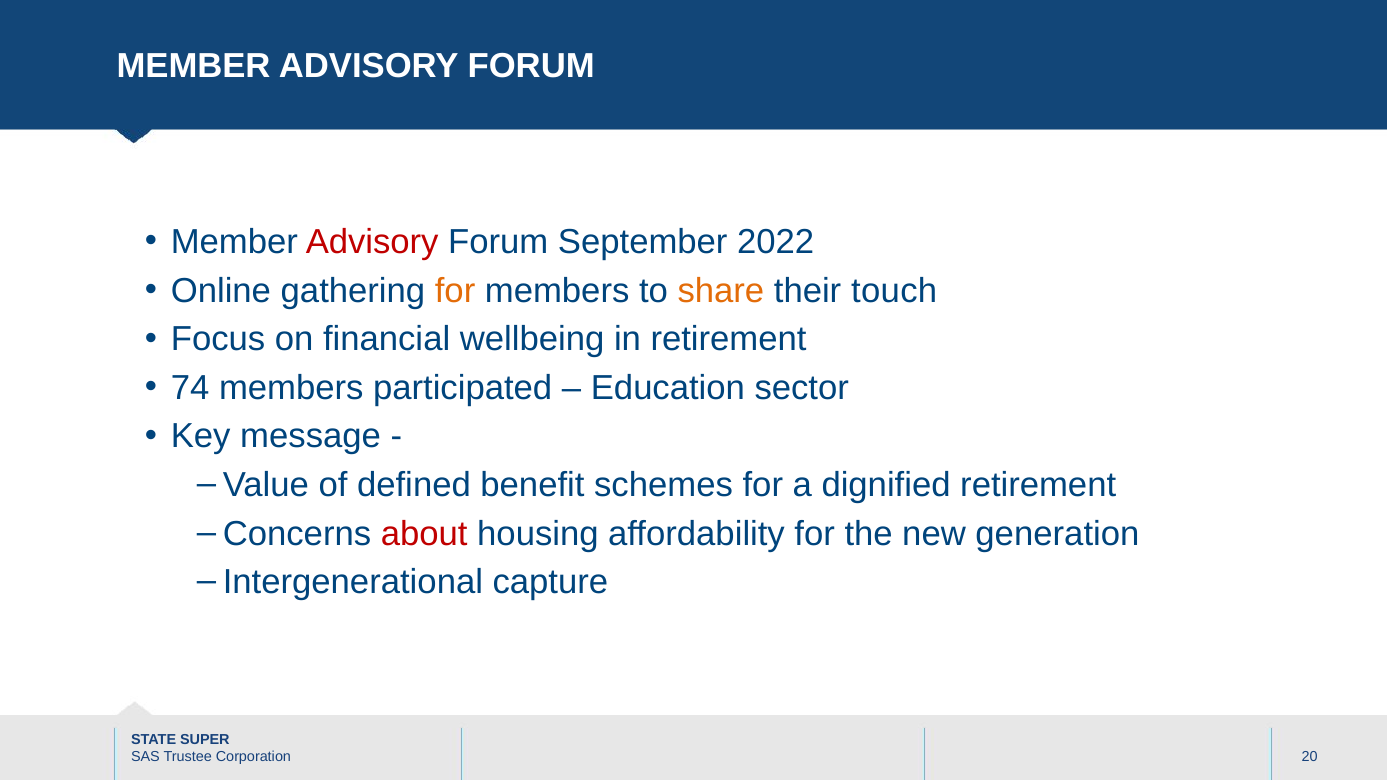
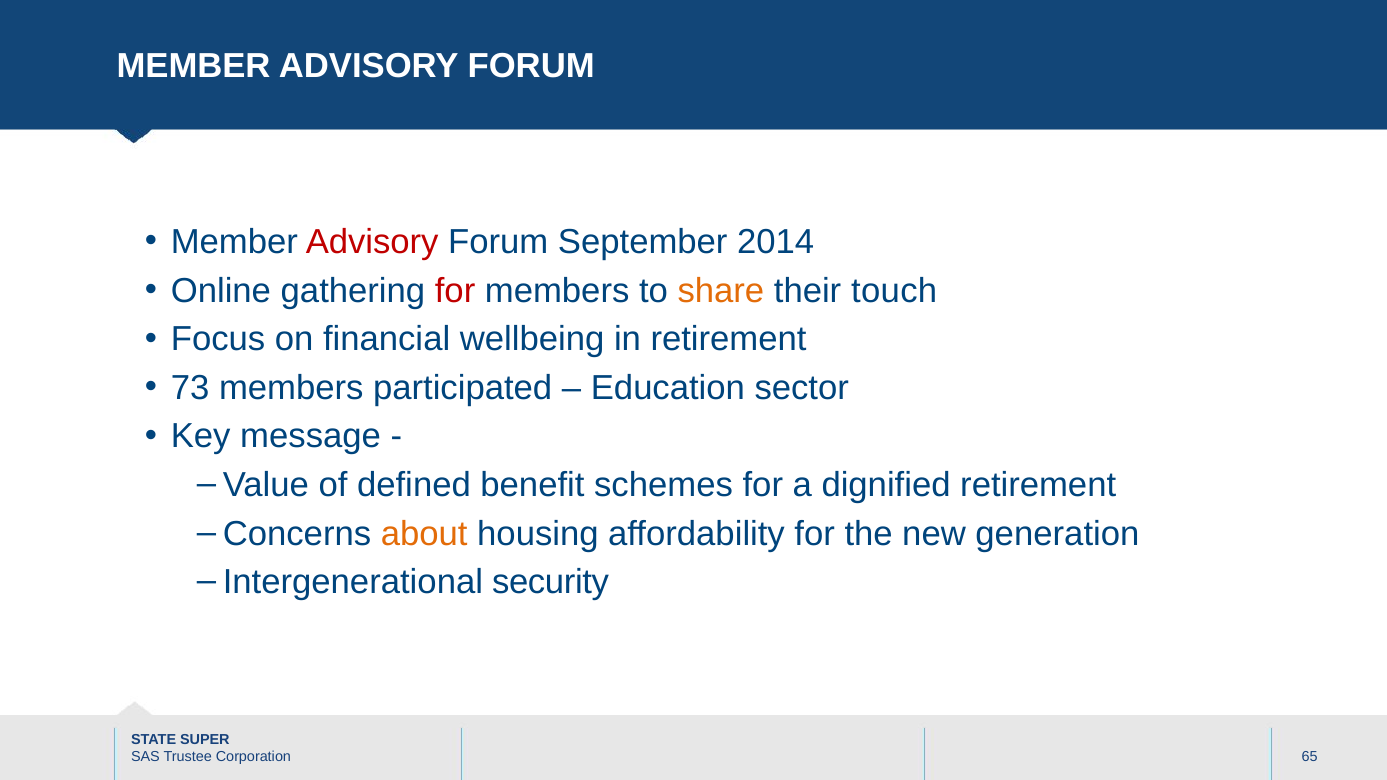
2022: 2022 -> 2014
for at (455, 291) colour: orange -> red
74: 74 -> 73
about colour: red -> orange
capture: capture -> security
20: 20 -> 65
